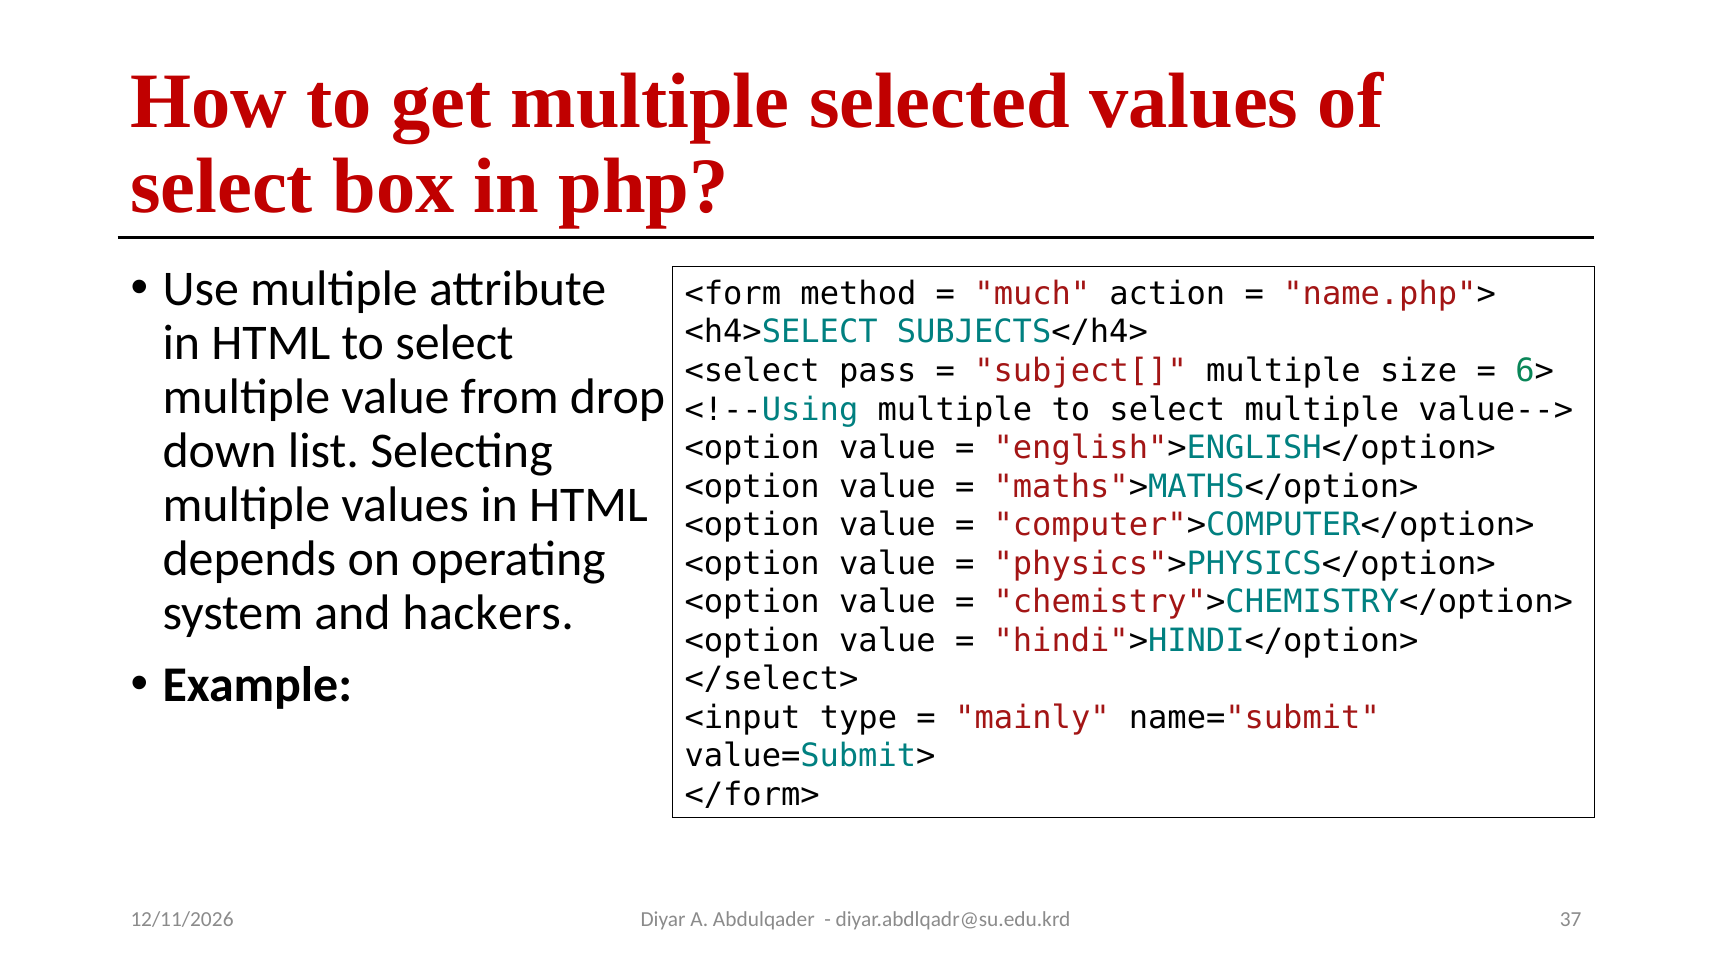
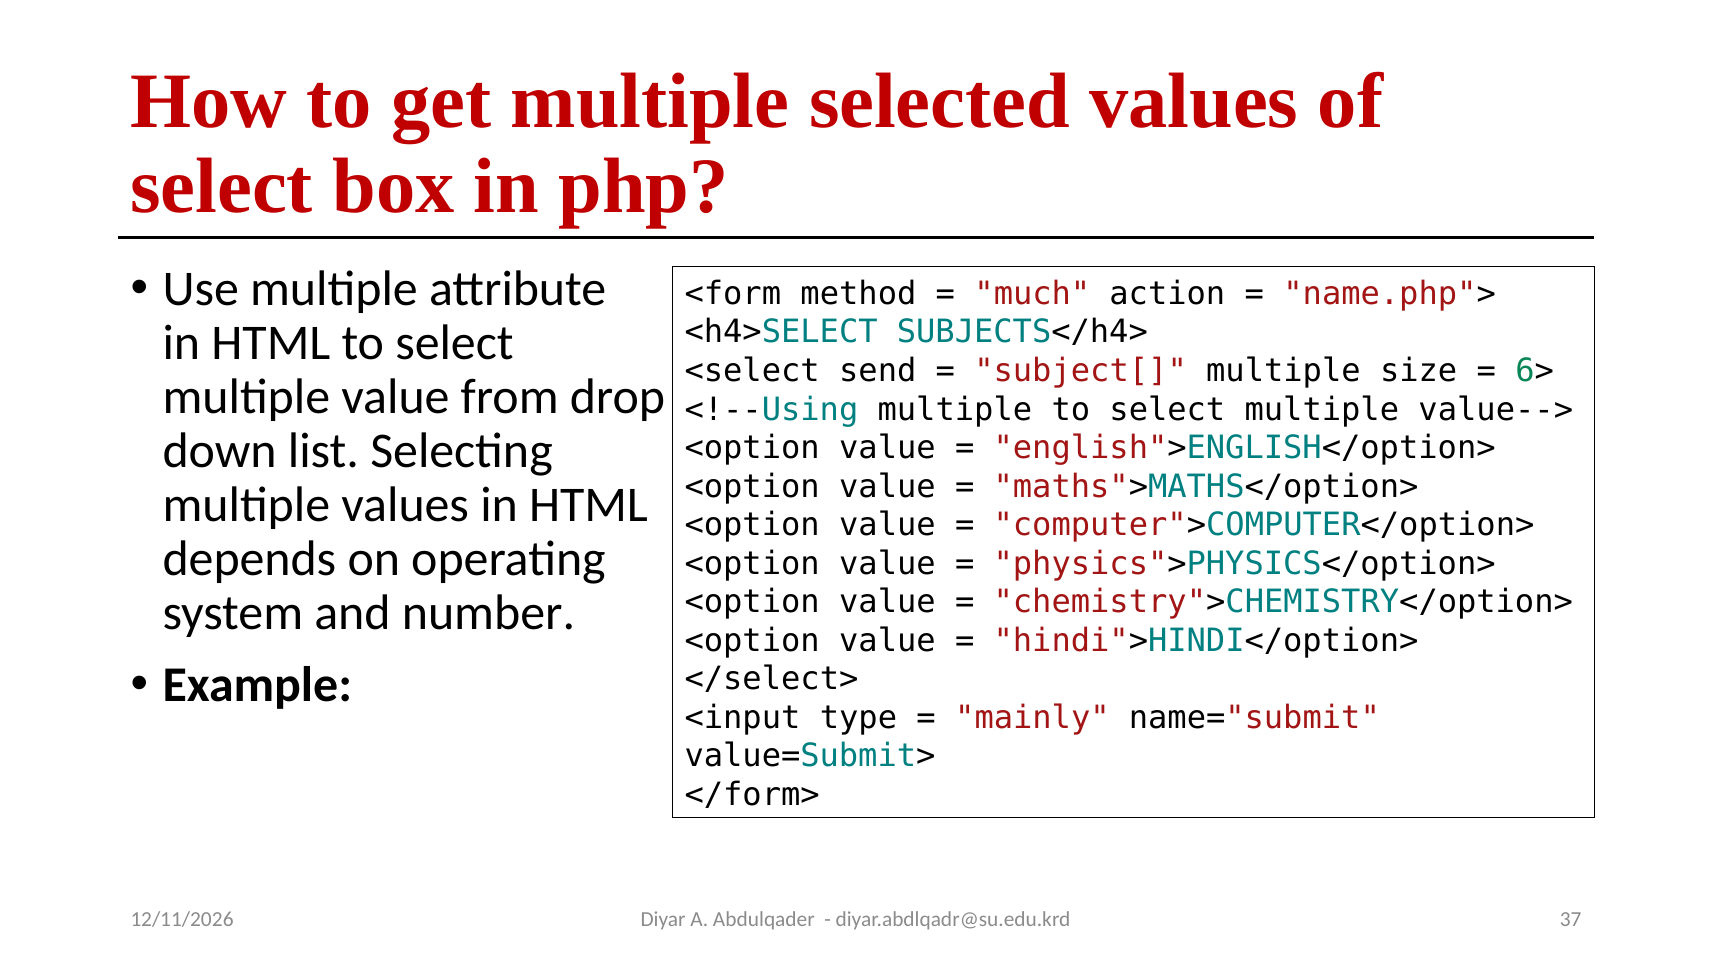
pass: pass -> send
hackers: hackers -> number
